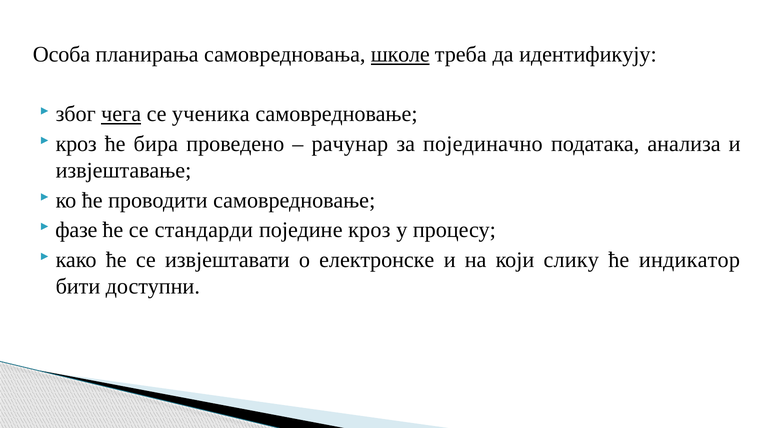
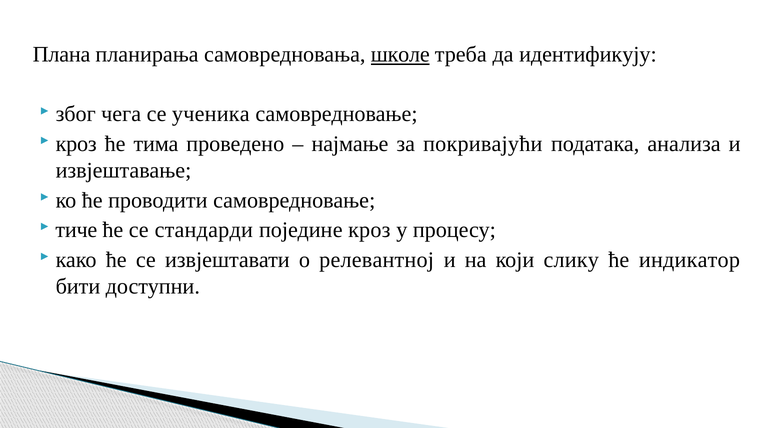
Особа: Особа -> Плана
чега underline: present -> none
бира: бира -> тима
рачунар: рачунар -> најмање
појединачно: појединачно -> покривајући
фазе: фазе -> тиче
електронске: електронске -> релевантној
